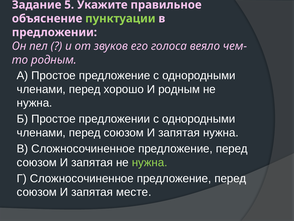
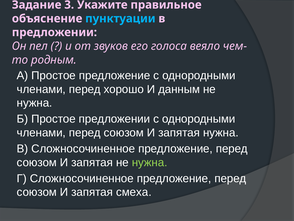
5: 5 -> 3
пунктуации colour: light green -> light blue
И родным: родным -> данным
месте: месте -> смеха
